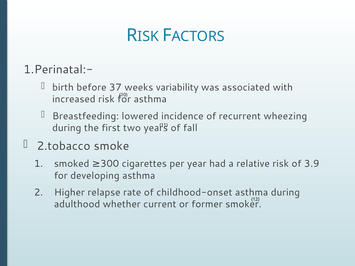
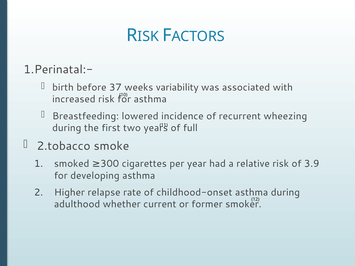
fall: fall -> full
